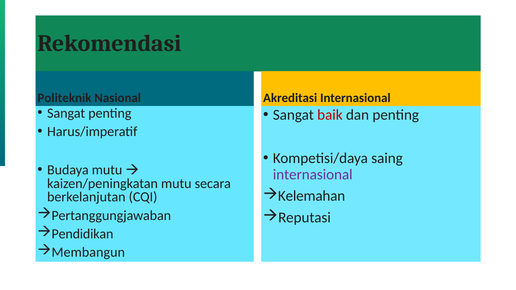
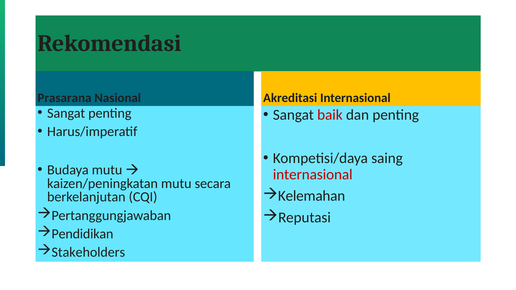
Politeknik: Politeknik -> Prasarana
internasional at (313, 175) colour: purple -> red
Membangun: Membangun -> Stakeholders
